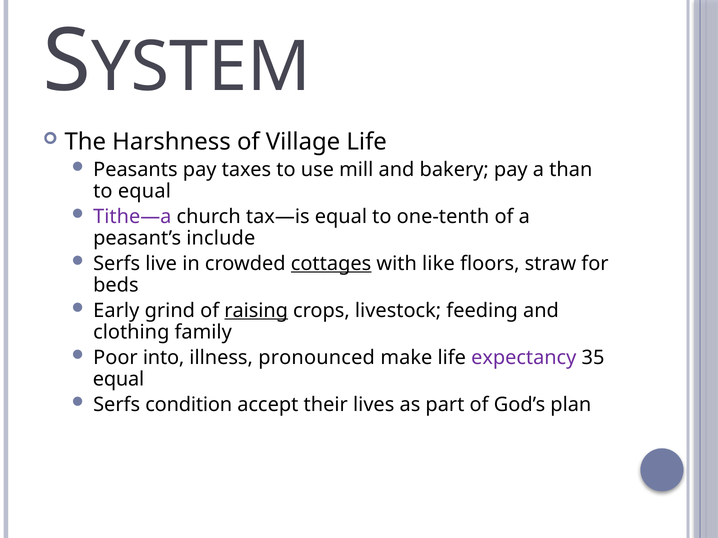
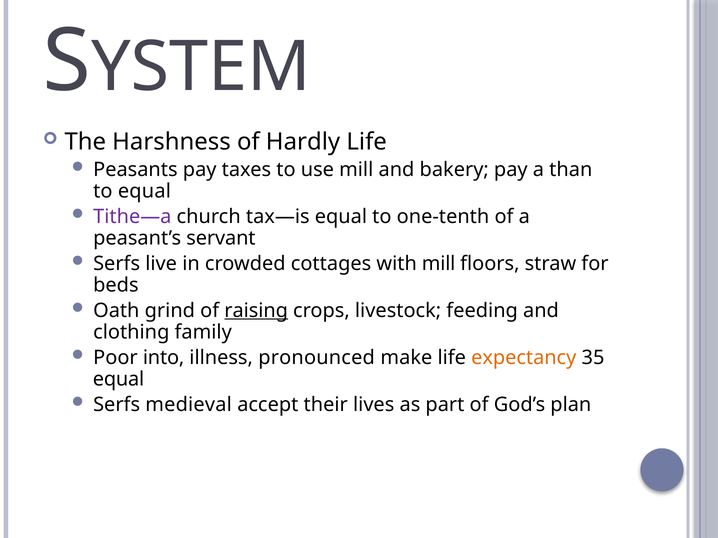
Village: Village -> Hardly
include: include -> servant
cottages underline: present -> none
with like: like -> mill
Early: Early -> Oath
expectancy colour: purple -> orange
condition: condition -> medieval
